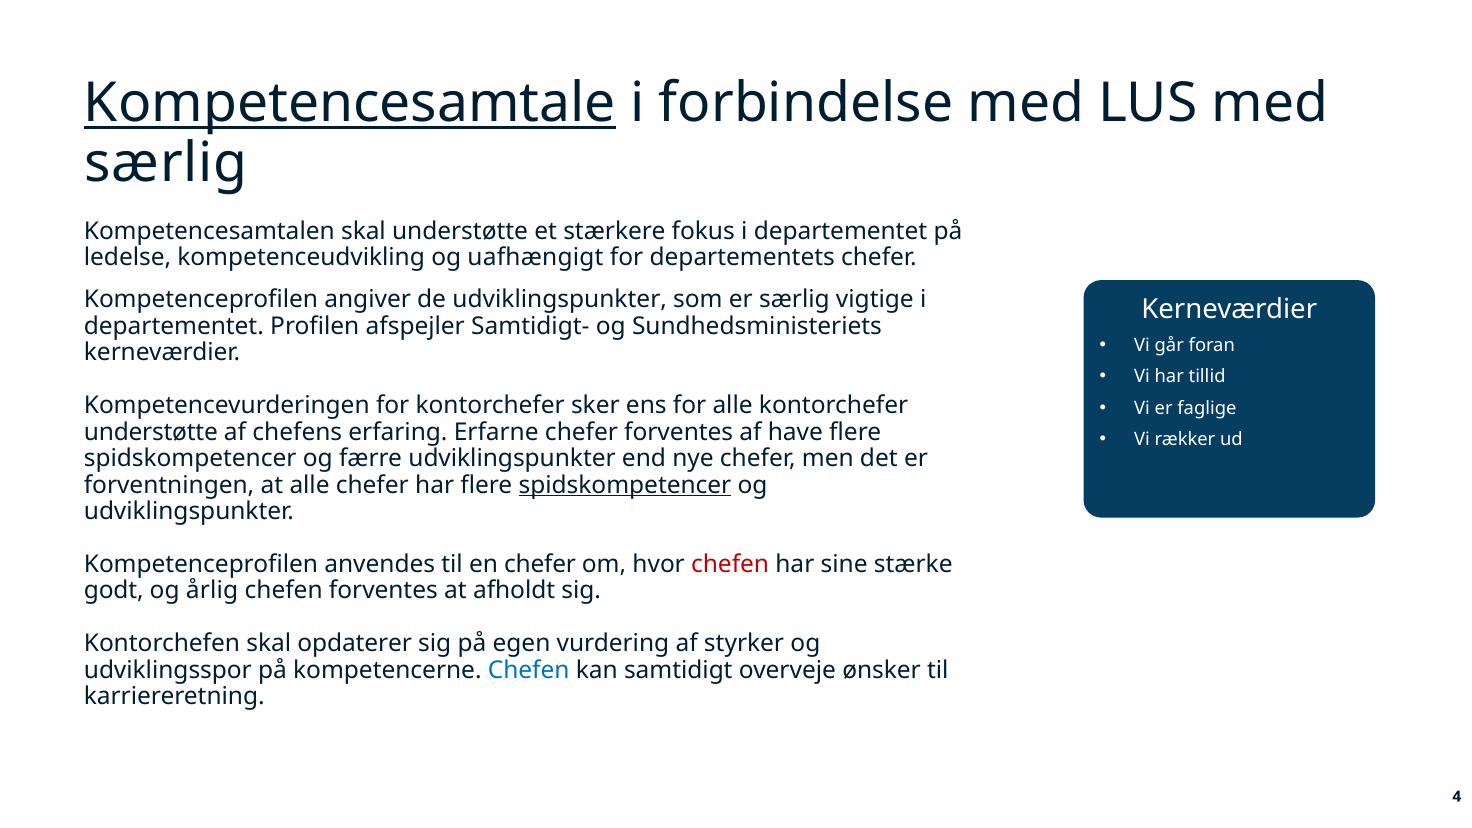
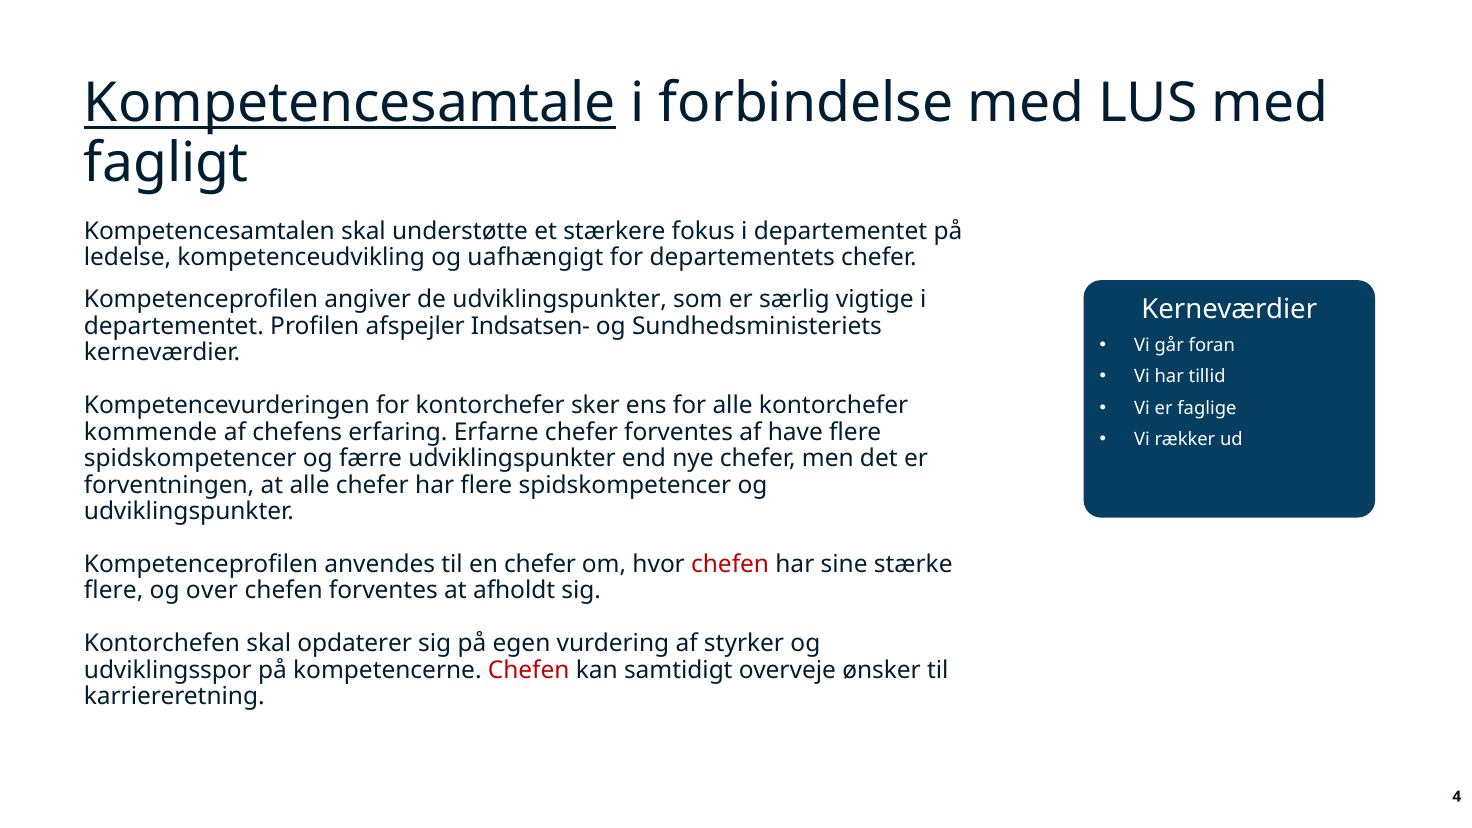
særlig at (166, 163): særlig -> fagligt
Samtidigt-: Samtidigt- -> Indsatsen-
understøtte at (151, 432): understøtte -> kommende
spidskompetencer at (625, 485) underline: present -> none
godt at (114, 591): godt -> flere
årlig: årlig -> over
Chefen at (529, 670) colour: blue -> red
